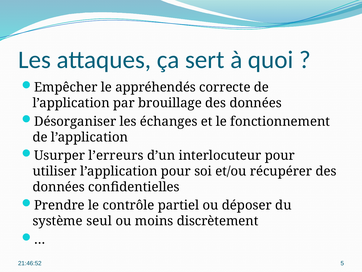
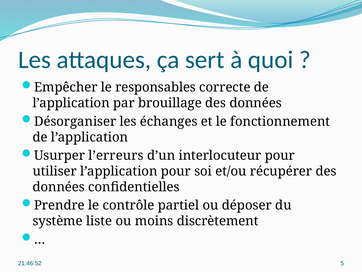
appréhendés: appréhendés -> responsables
seul: seul -> liste
